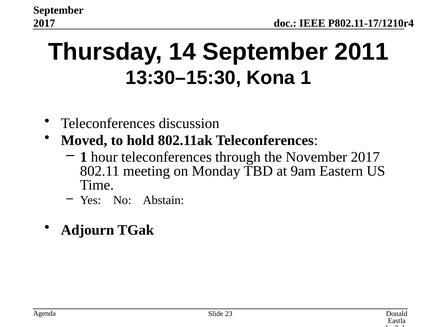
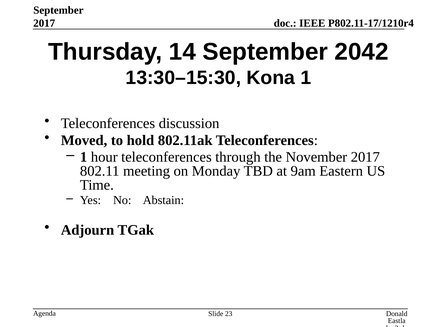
2011: 2011 -> 2042
